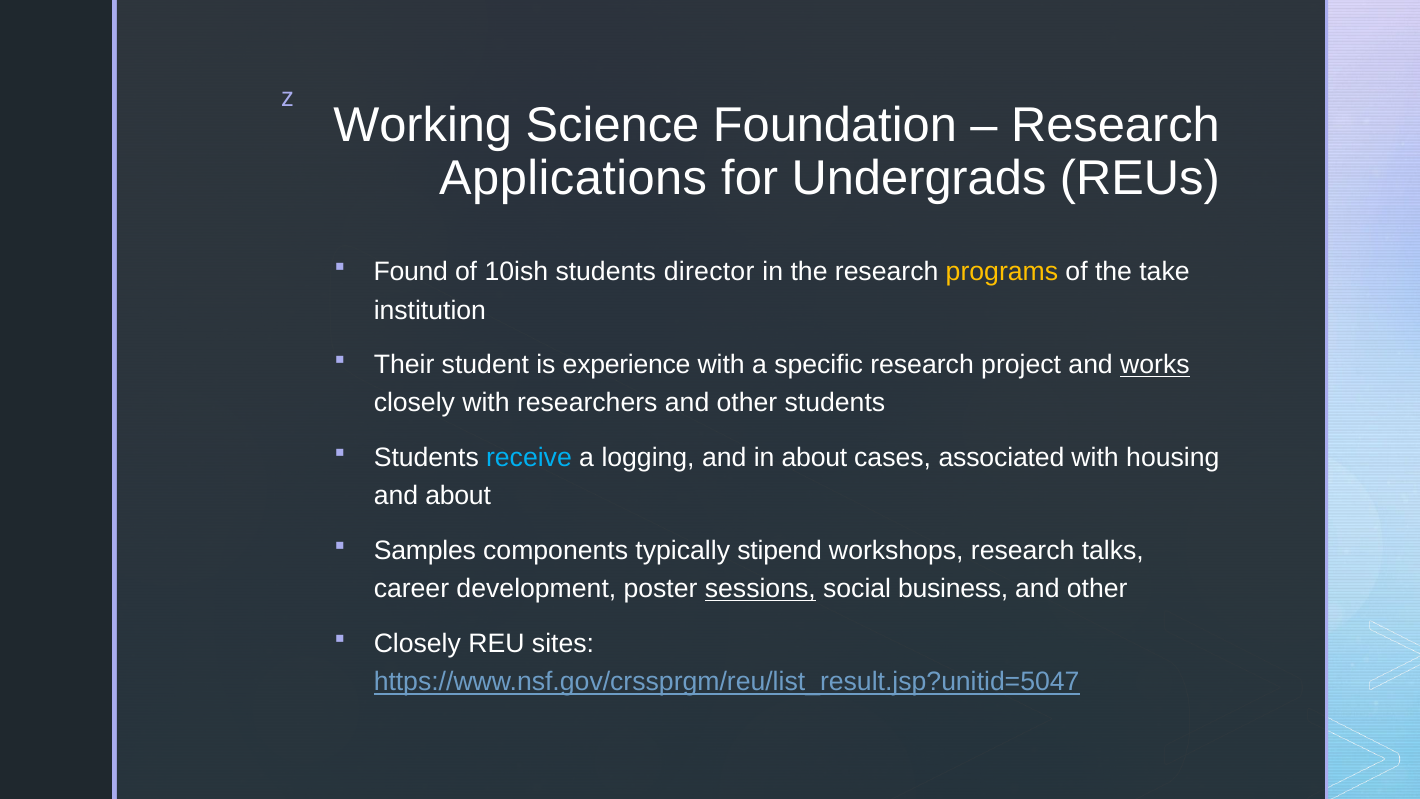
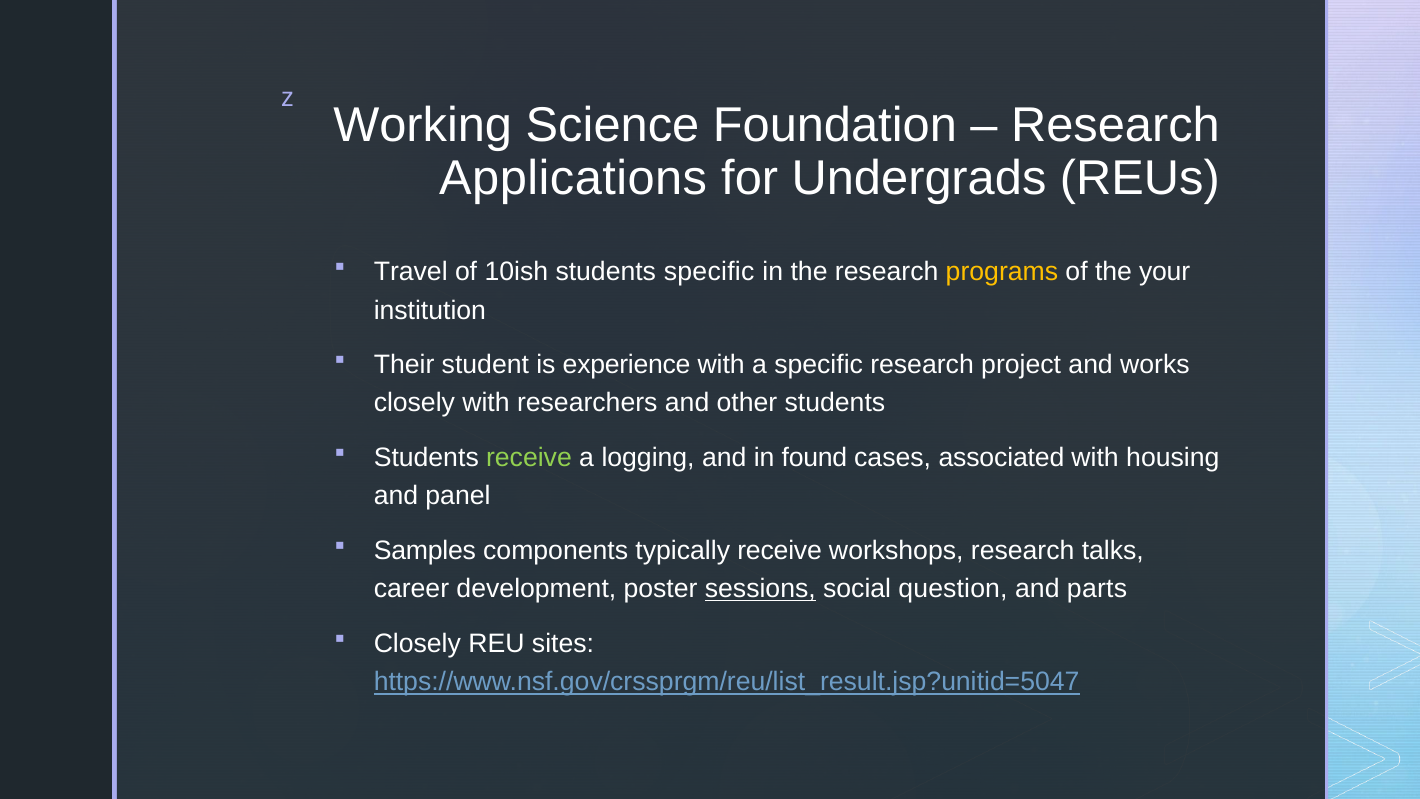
Found: Found -> Travel
students director: director -> specific
take: take -> your
works underline: present -> none
receive at (529, 458) colour: light blue -> light green
in about: about -> found
and about: about -> panel
typically stipend: stipend -> receive
business: business -> question
other at (1097, 589): other -> parts
